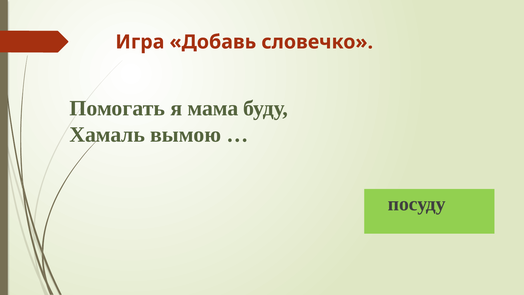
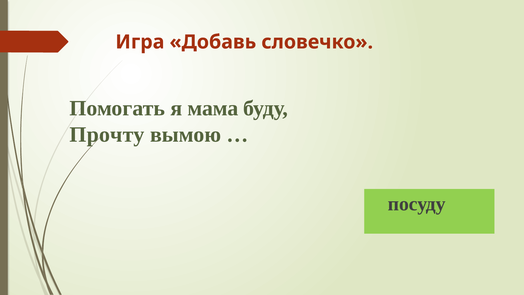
Хамаль: Хамаль -> Прочту
